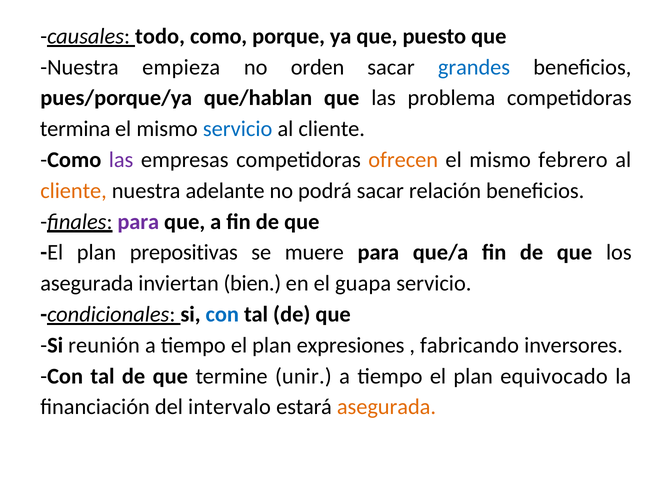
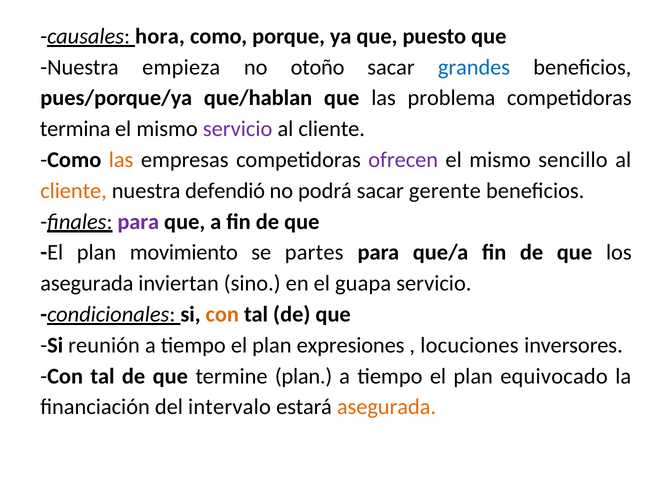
todo: todo -> hora
orden: orden -> otoño
servicio at (238, 129) colour: blue -> purple
las at (121, 160) colour: purple -> orange
ofrecen colour: orange -> purple
febrero: febrero -> sencillo
adelante: adelante -> defendió
relación: relación -> gerente
prepositivas: prepositivas -> movimiento
muere: muere -> partes
bien: bien -> sino
con at (222, 314) colour: blue -> orange
fabricando: fabricando -> locuciones
termine unir: unir -> plan
